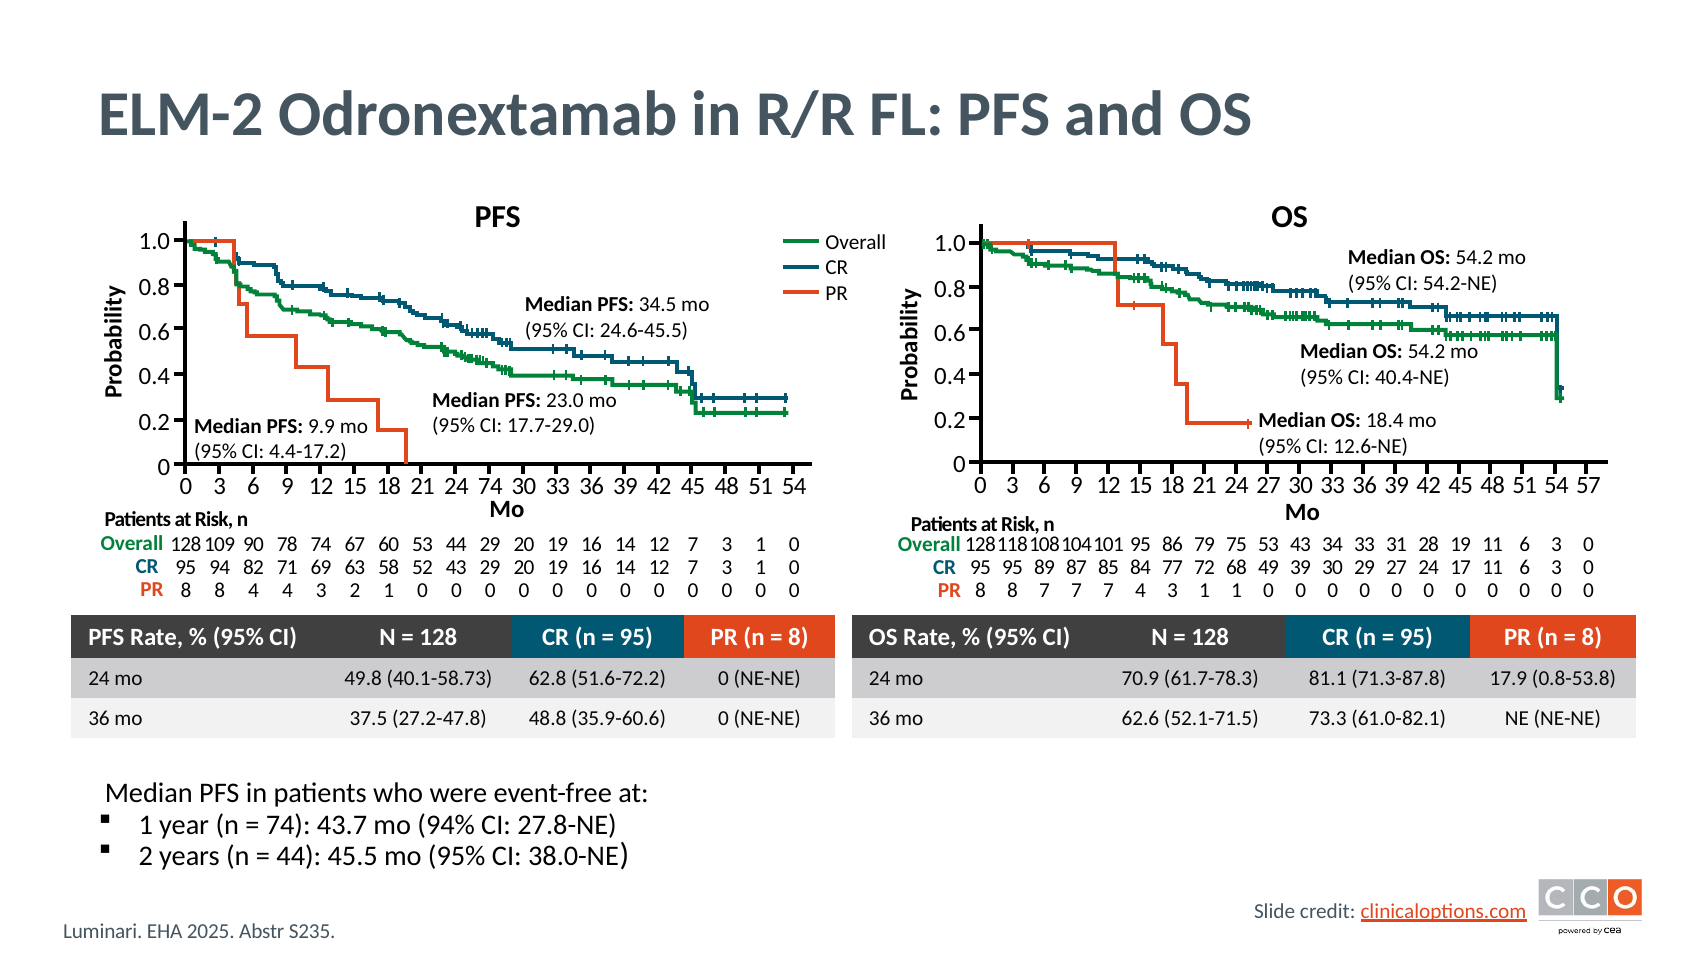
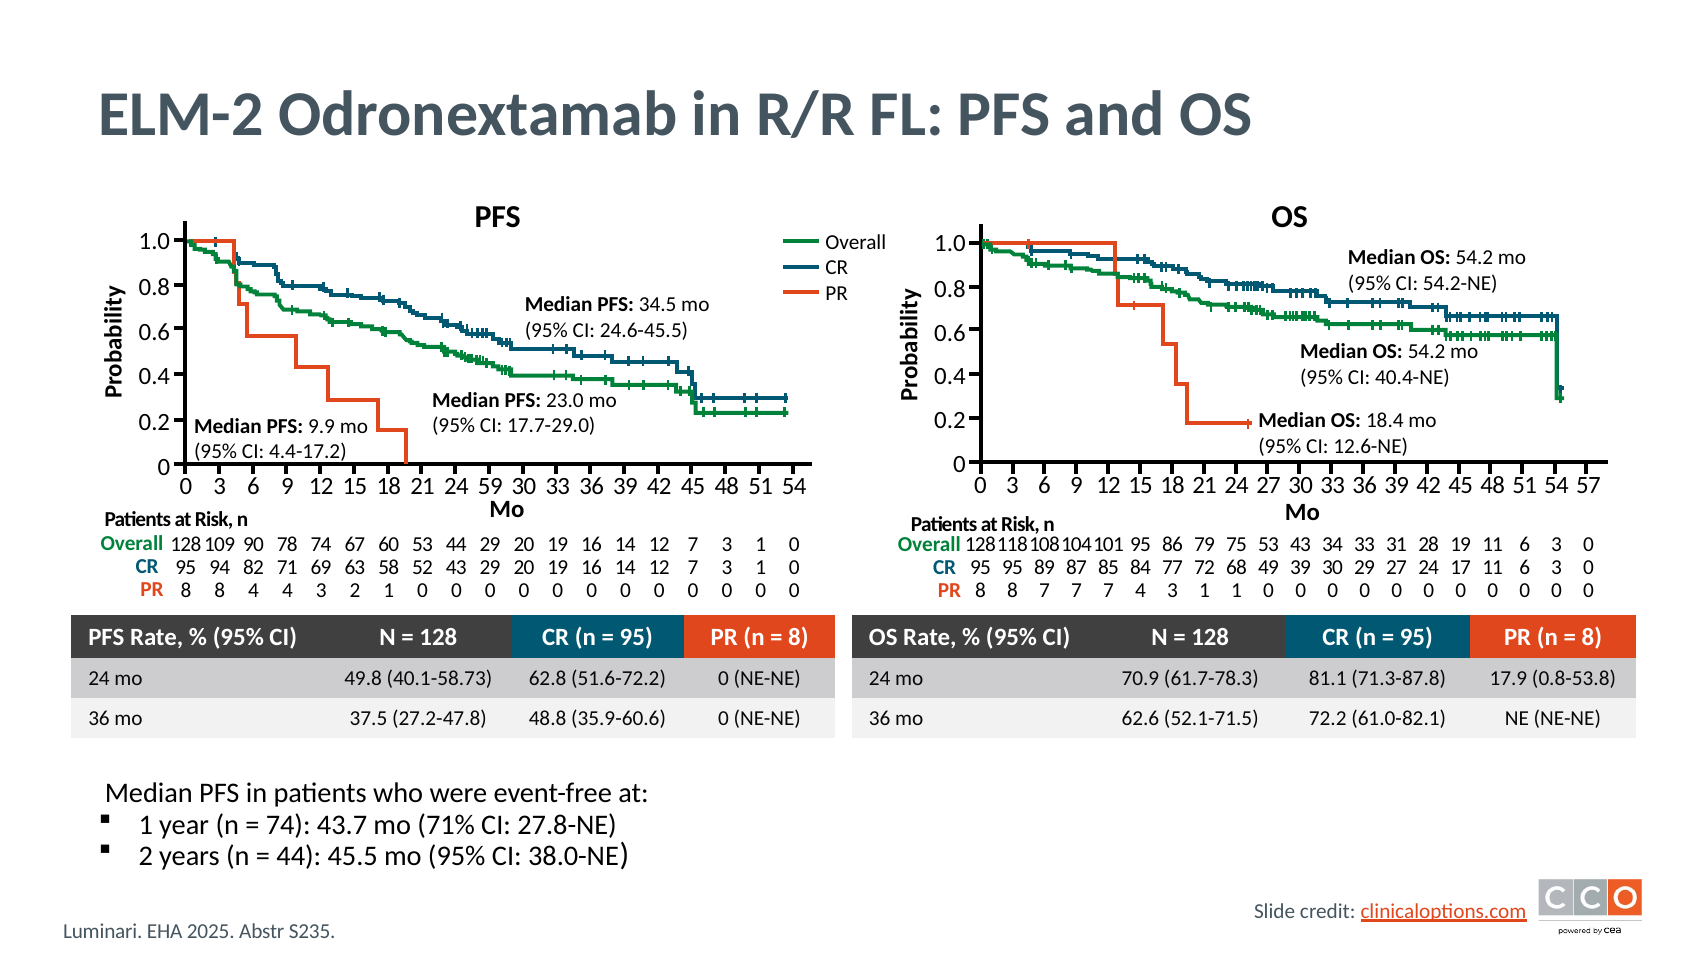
24 74: 74 -> 59
73.3: 73.3 -> 72.2
94%: 94% -> 71%
